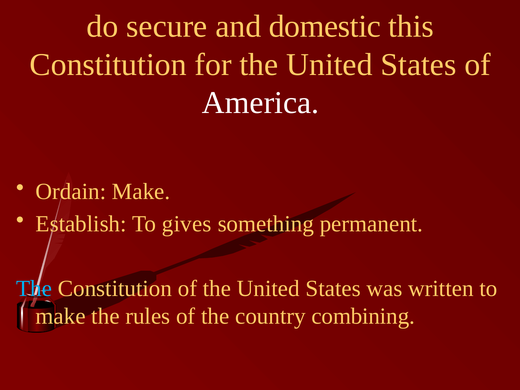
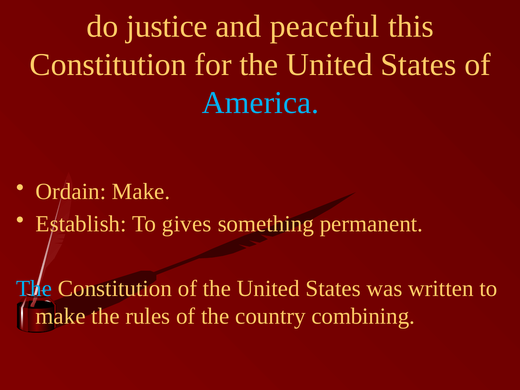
secure: secure -> justice
domestic: domestic -> peaceful
America colour: white -> light blue
